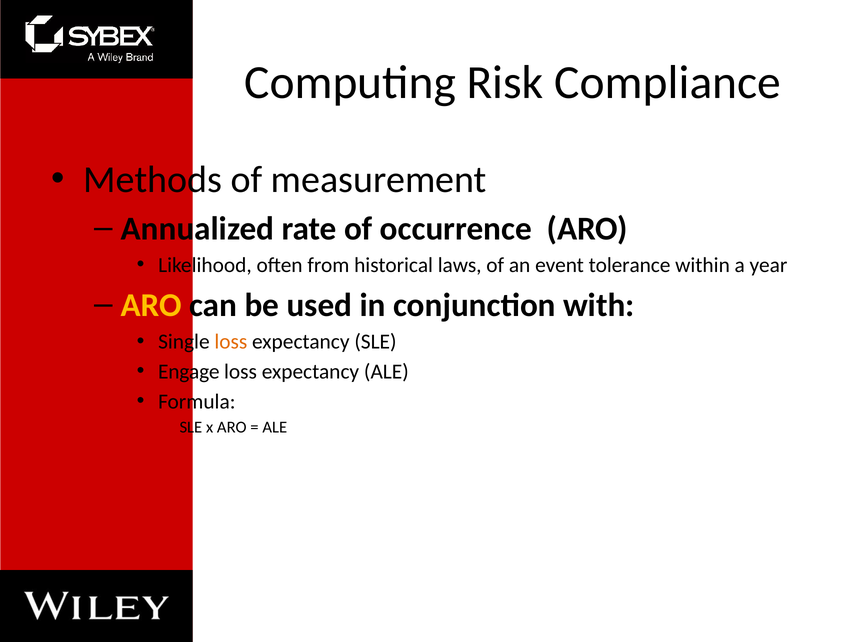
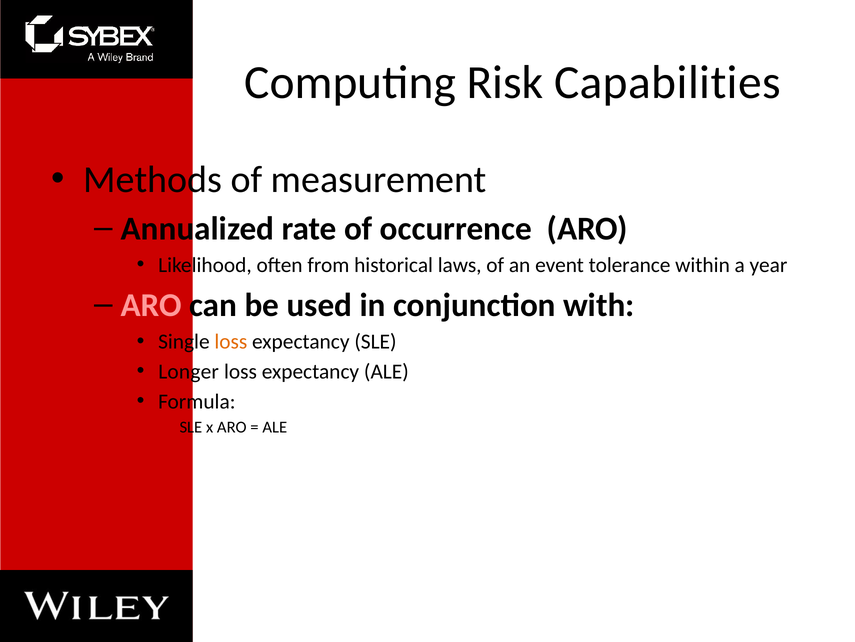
Compliance: Compliance -> Capabilities
ARO at (151, 305) colour: yellow -> pink
Engage: Engage -> Longer
